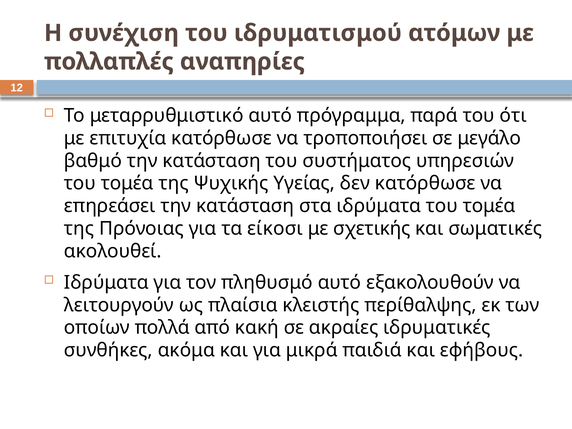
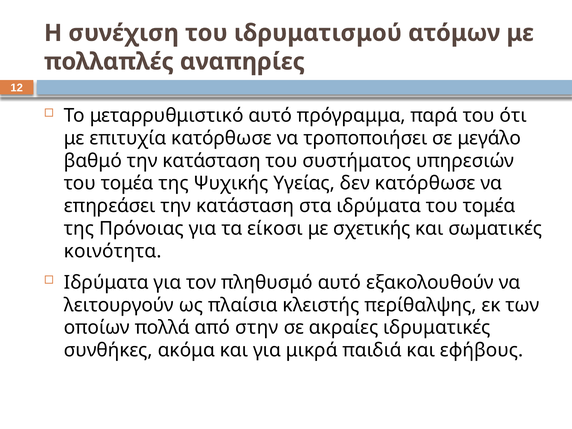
ακολουθεί: ακολουθεί -> κοινότητα
κακή: κακή -> στην
